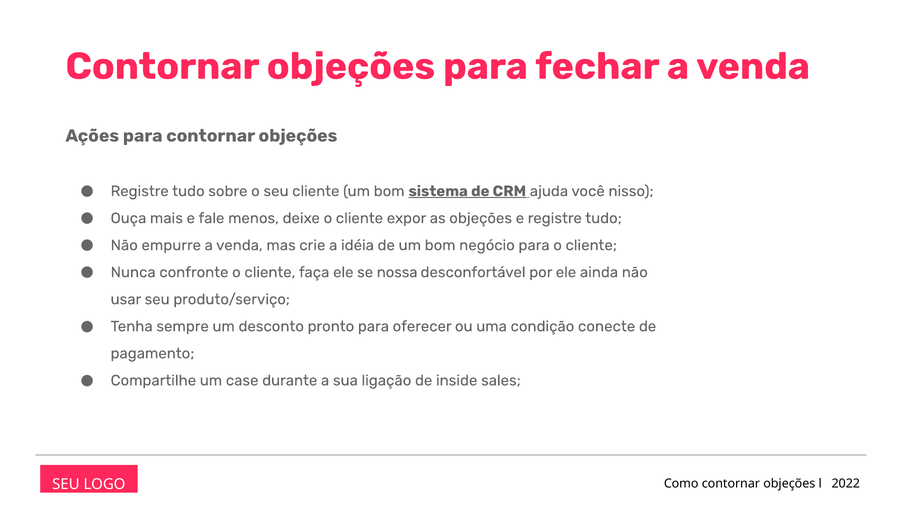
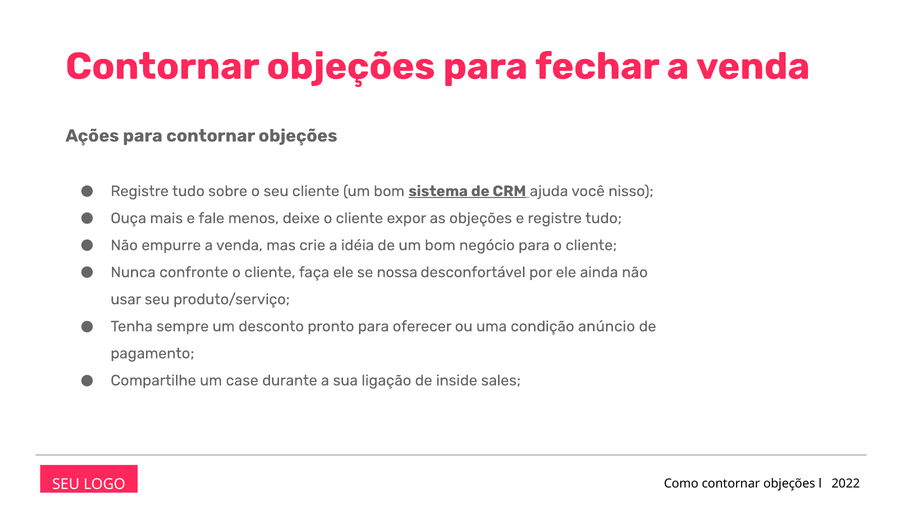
conecte: conecte -> anúncio
